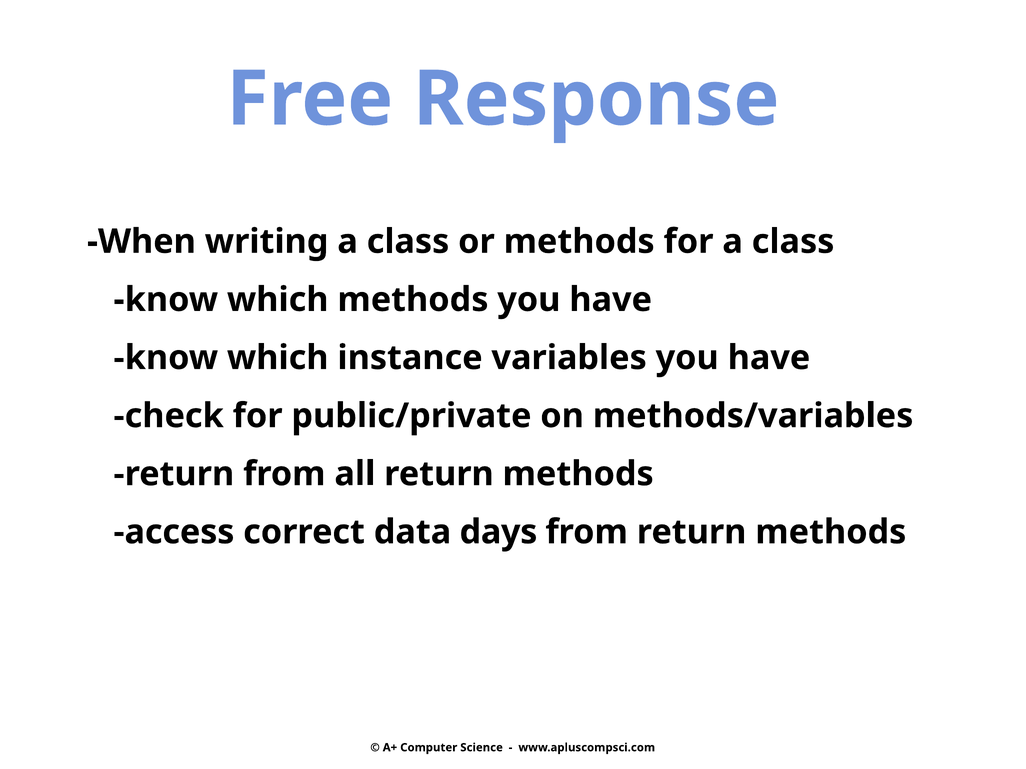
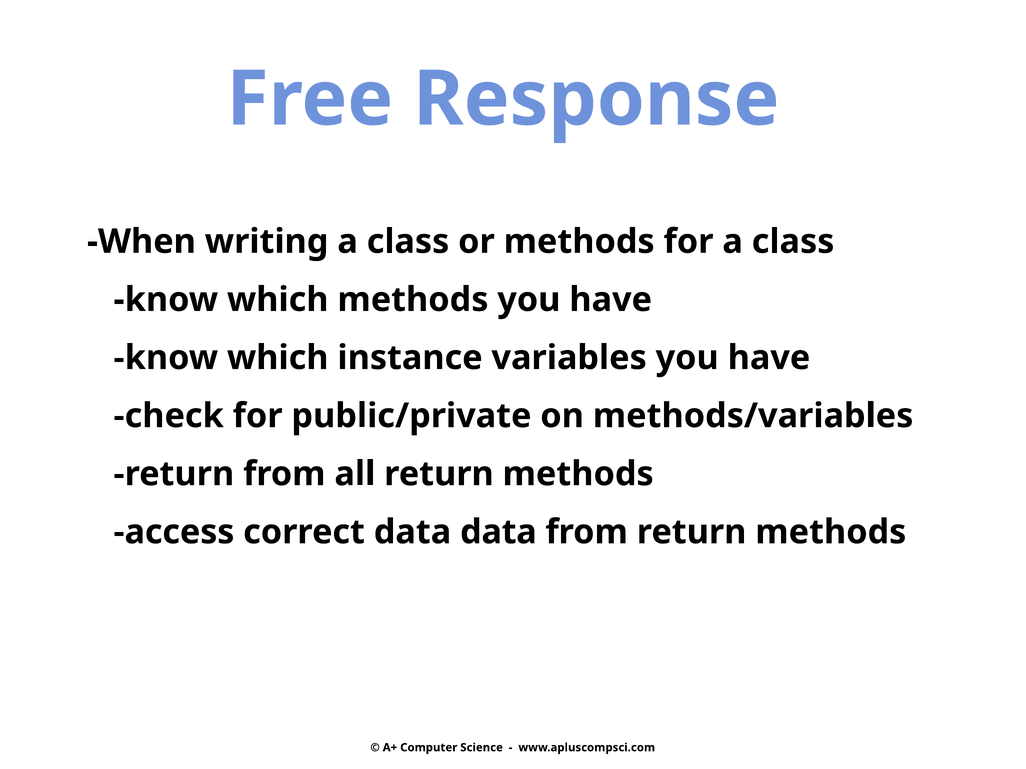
data days: days -> data
